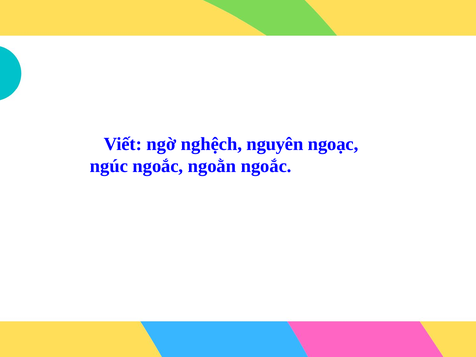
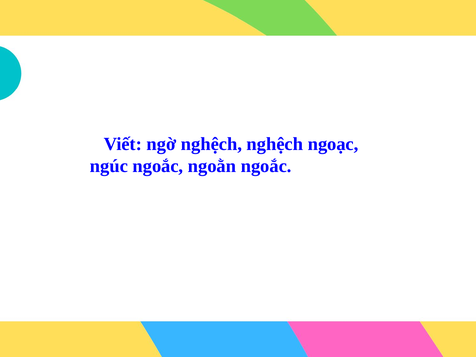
nghệch nguyên: nguyên -> nghệch
